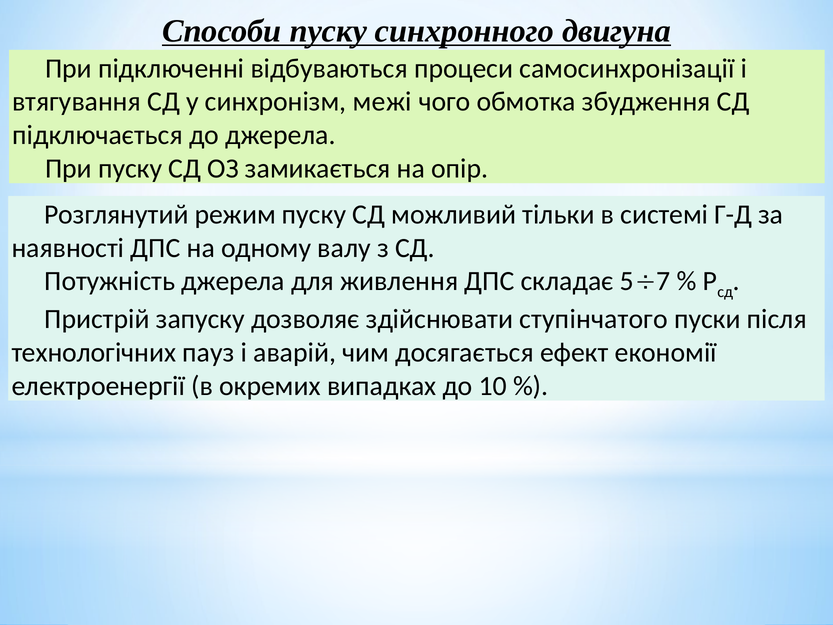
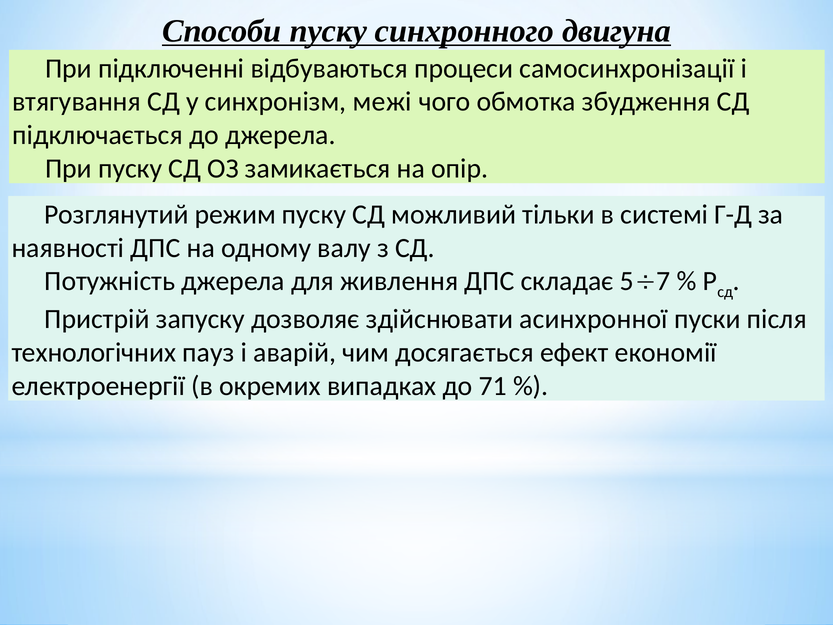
ступінчатого: ступінчатого -> асинхронної
10: 10 -> 71
